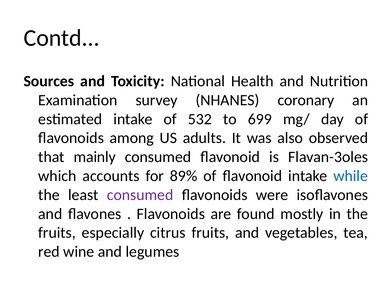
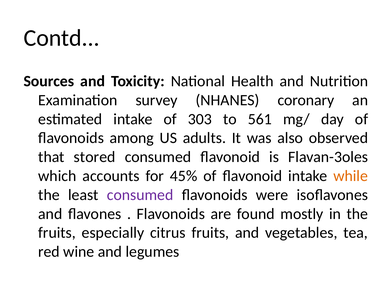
532: 532 -> 303
699: 699 -> 561
mainly: mainly -> stored
89%: 89% -> 45%
while colour: blue -> orange
